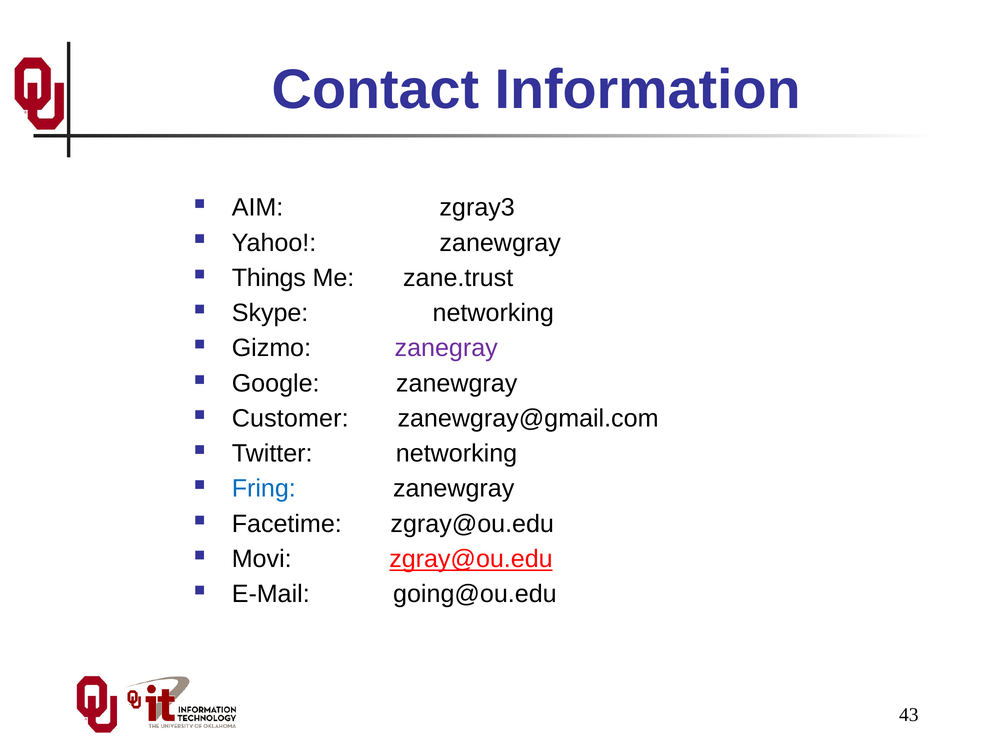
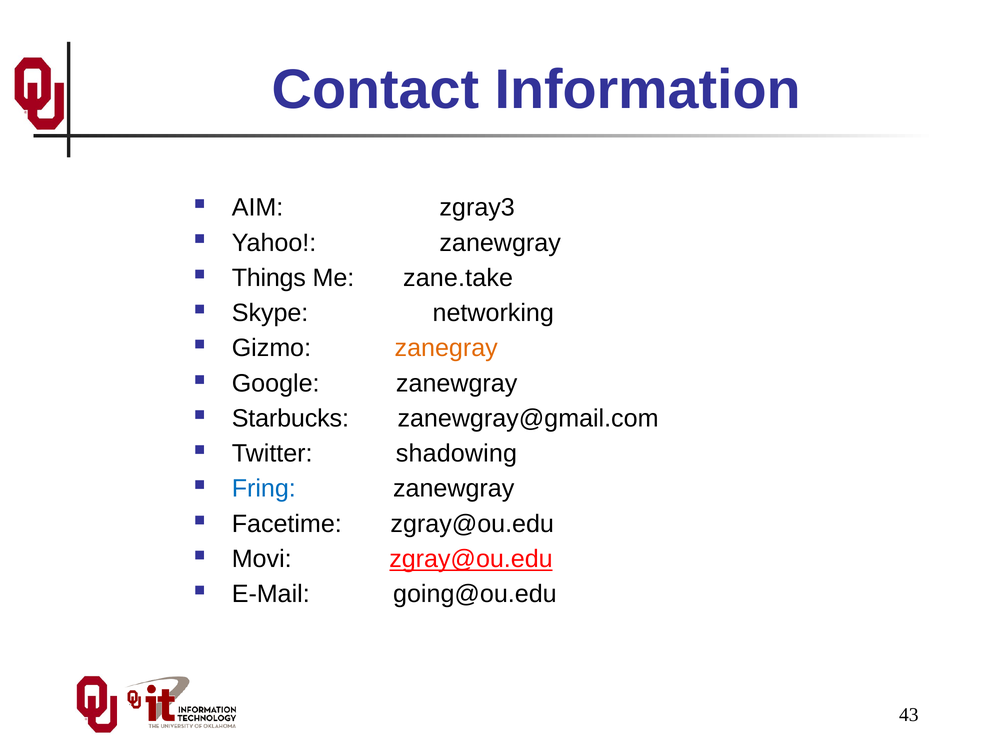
zane.trust: zane.trust -> zane.take
zanegray colour: purple -> orange
Customer: Customer -> Starbucks
Twitter networking: networking -> shadowing
